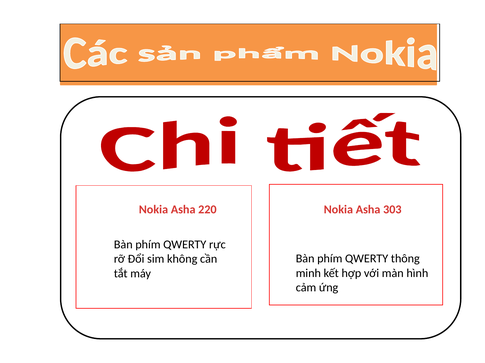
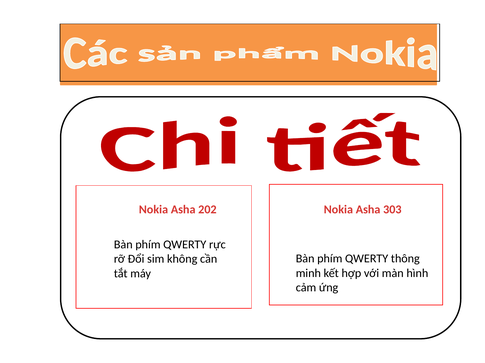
220: 220 -> 202
